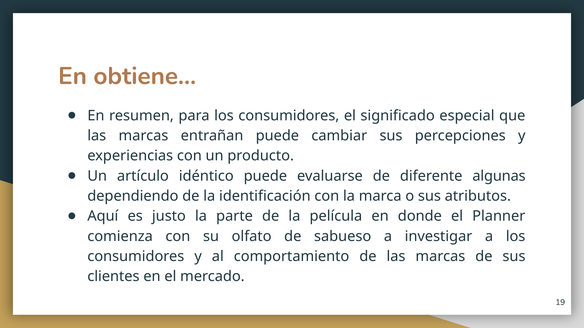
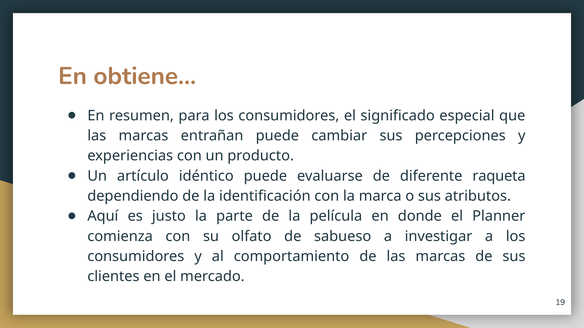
algunas: algunas -> raqueta
